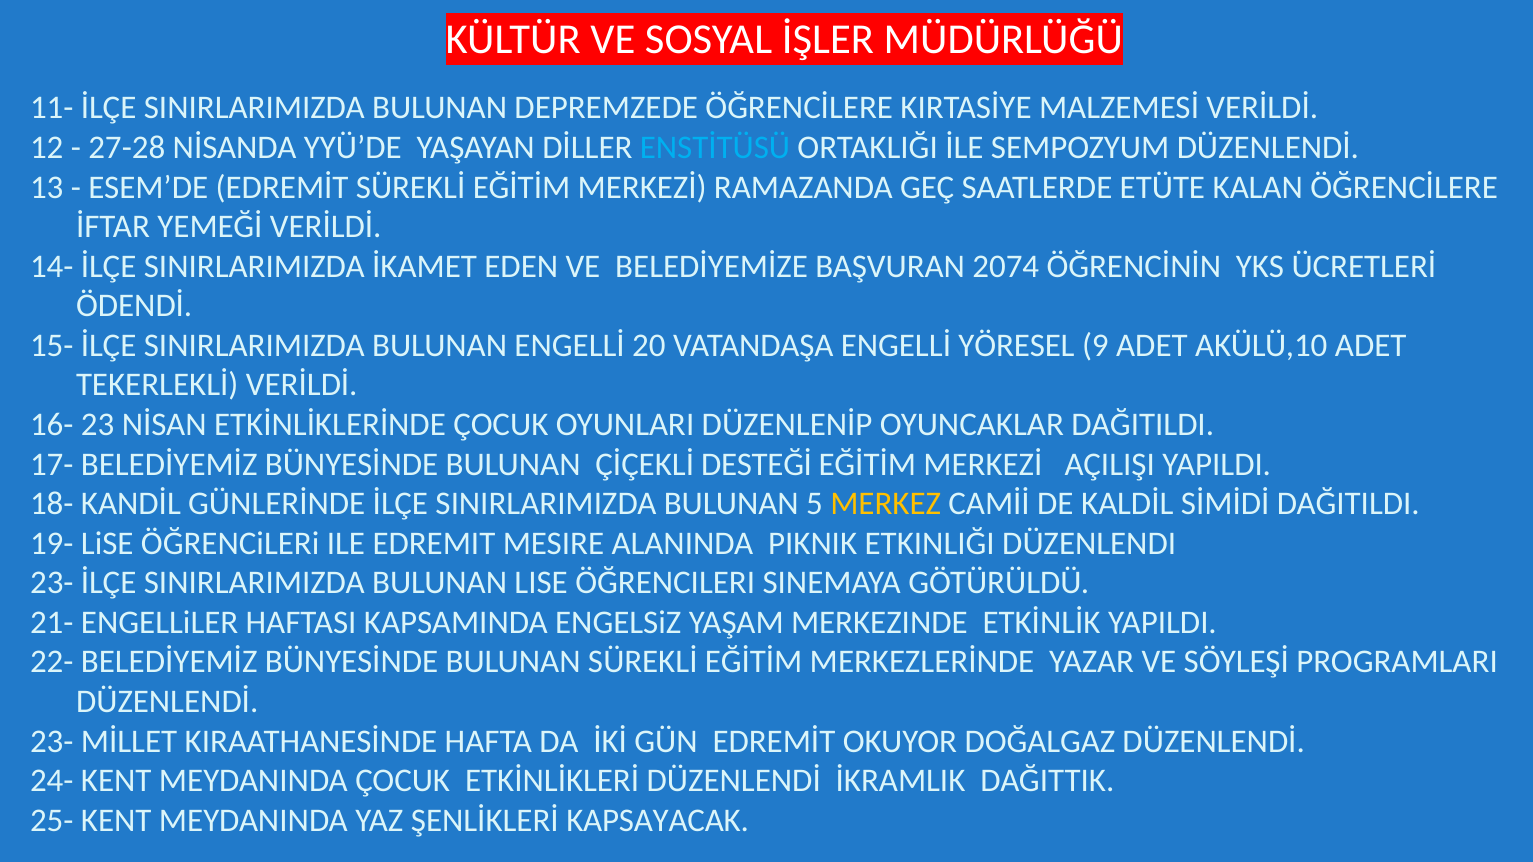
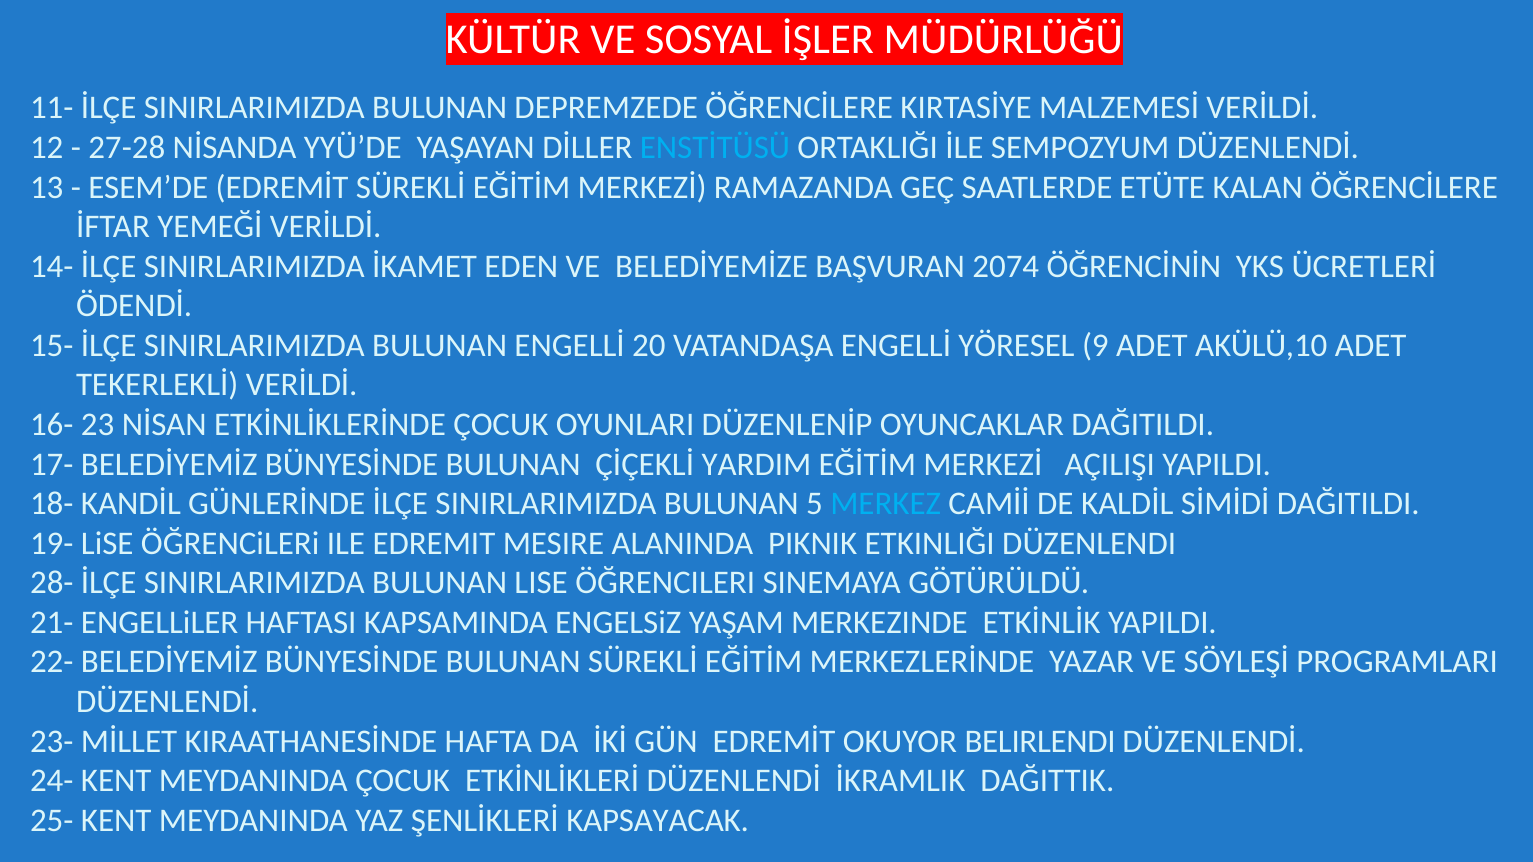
DESTEĞİ: DESTEĞİ -> YARDIM
MERKEZ colour: yellow -> light blue
23- at (52, 583): 23- -> 28-
DOĞALGAZ: DOĞALGAZ -> BELIRLENDI
